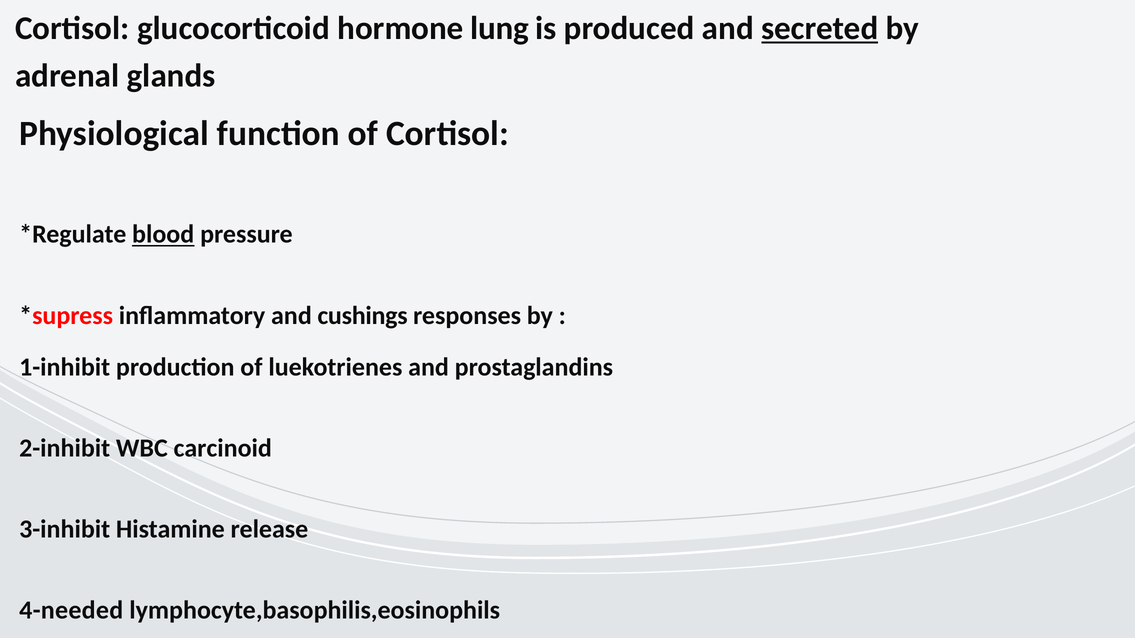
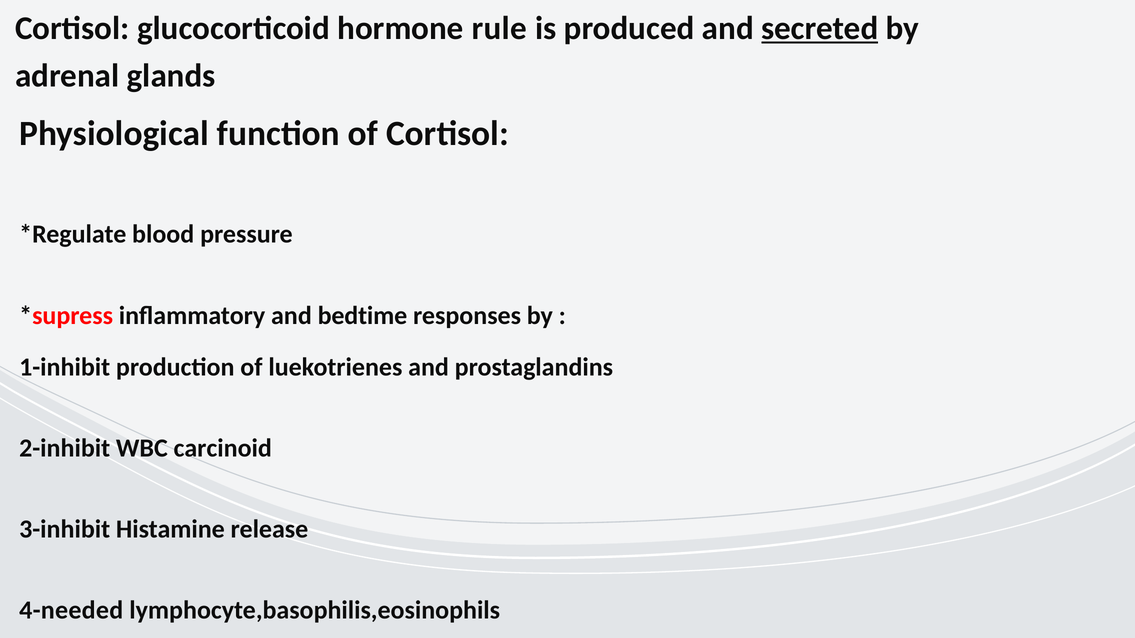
lung: lung -> rule
blood underline: present -> none
cushings: cushings -> bedtime
